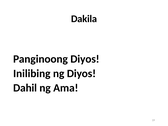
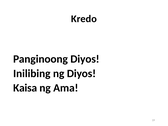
Dakila: Dakila -> Kredo
Dahil: Dahil -> Kaisa
